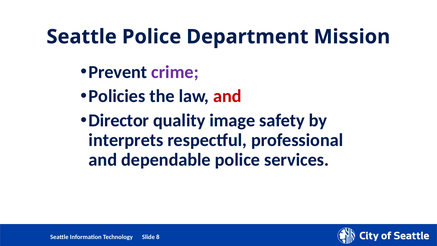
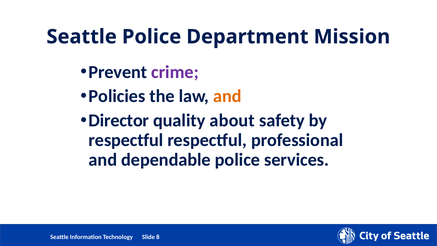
and at (227, 96) colour: red -> orange
image: image -> about
interprets at (126, 140): interprets -> respectful
